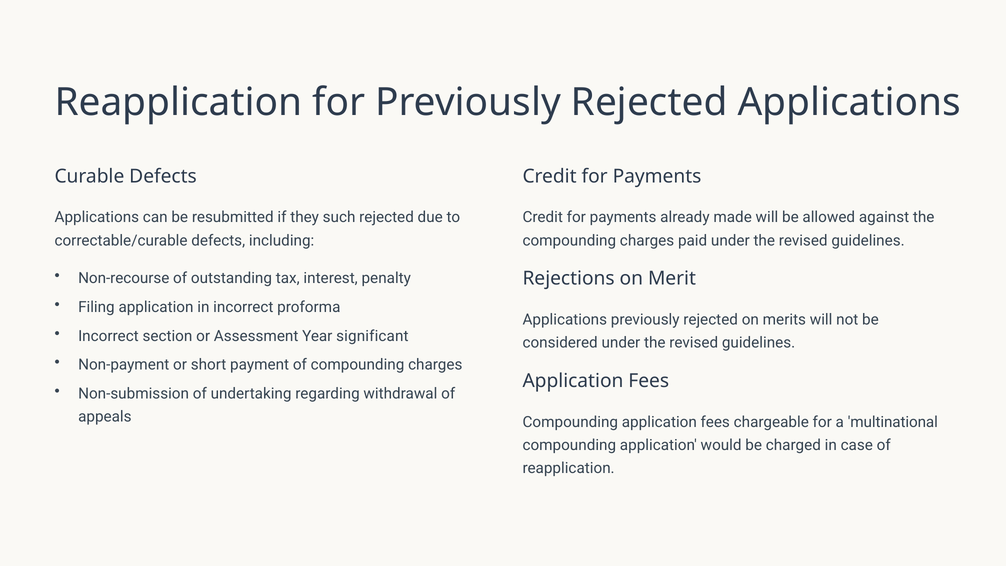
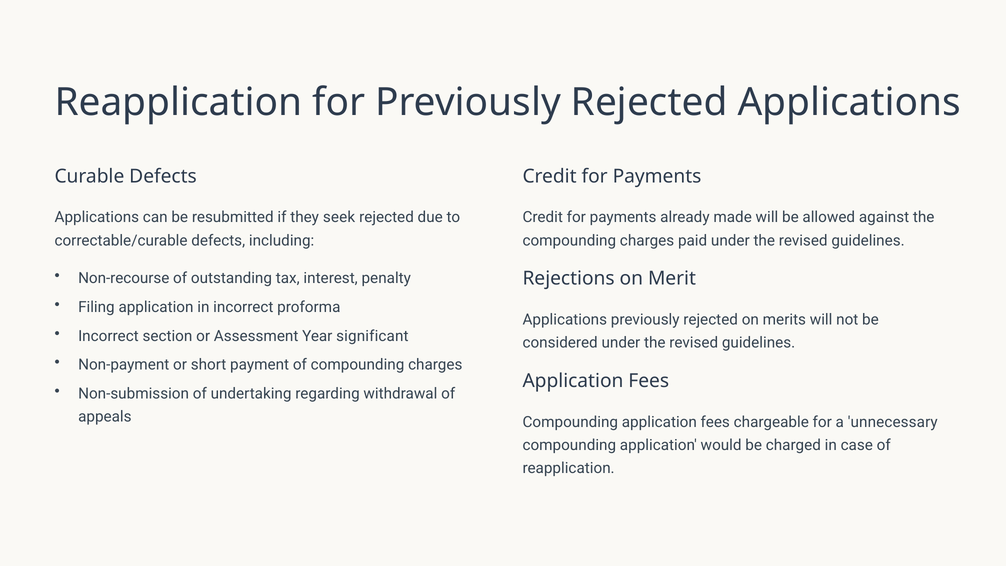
such: such -> seek
multinational: multinational -> unnecessary
